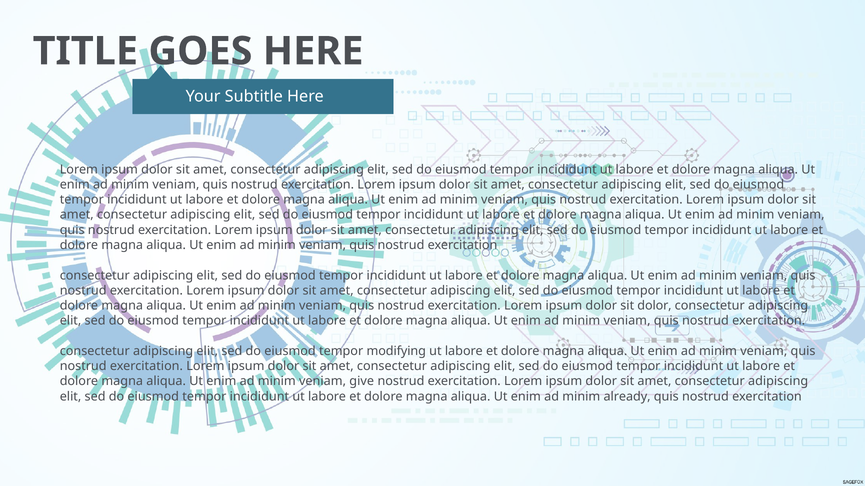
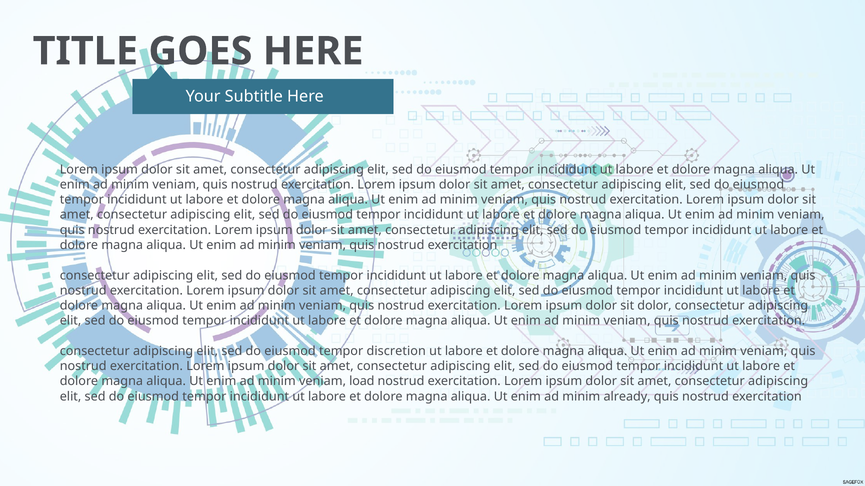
modifying: modifying -> discretion
give: give -> load
